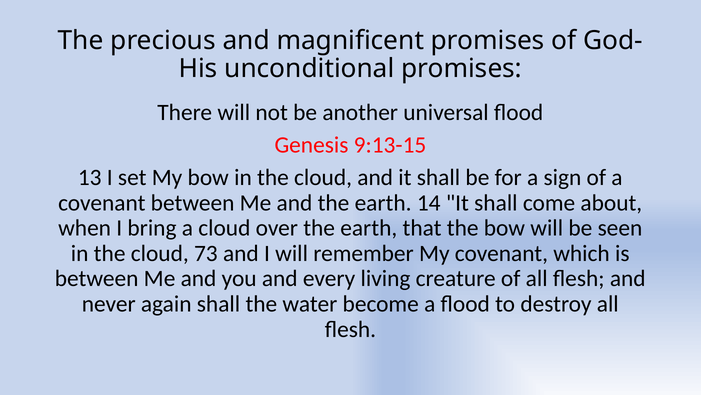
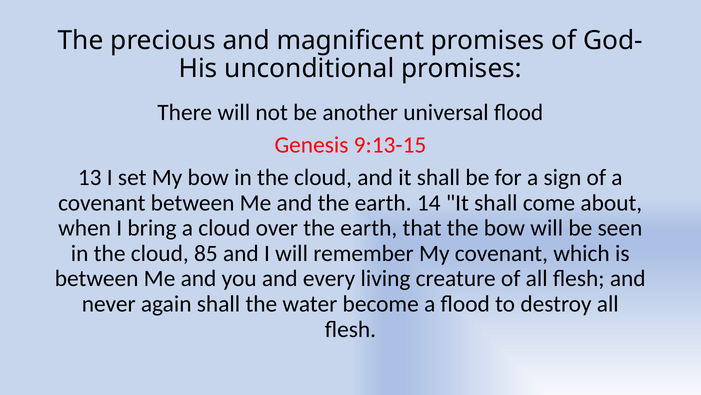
73: 73 -> 85
